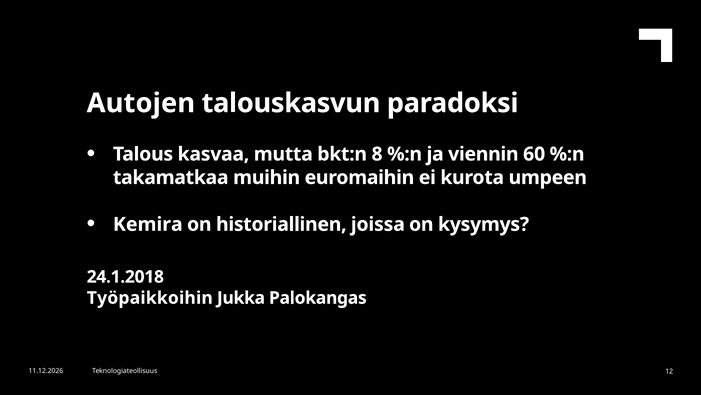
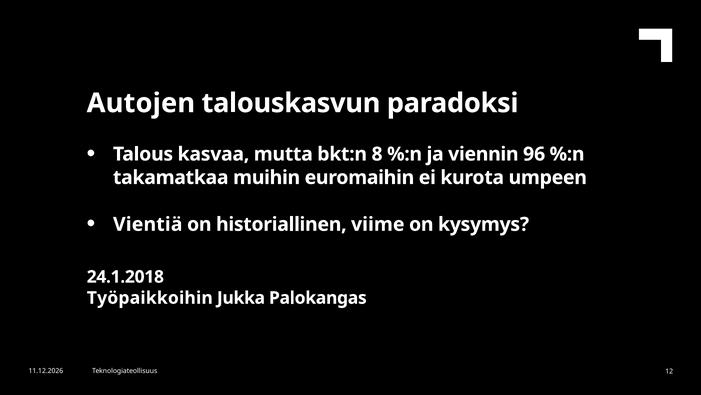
60: 60 -> 96
Kemira: Kemira -> Vientiä
joissa: joissa -> viime
